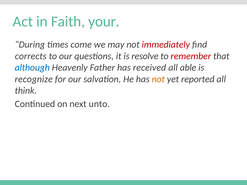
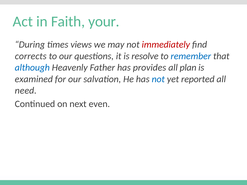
come: come -> views
remember colour: red -> blue
received: received -> provides
able: able -> plan
recognize: recognize -> examined
not at (158, 79) colour: orange -> blue
think: think -> need
unto: unto -> even
